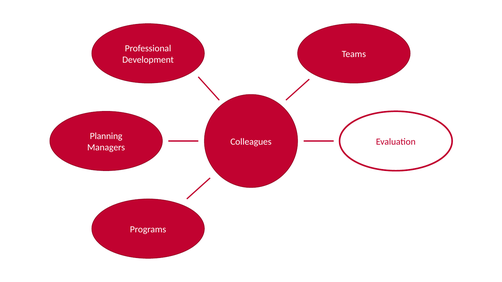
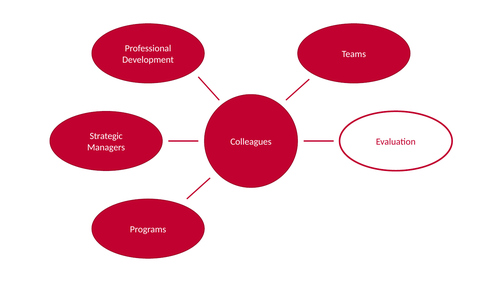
Planning: Planning -> Strategic
